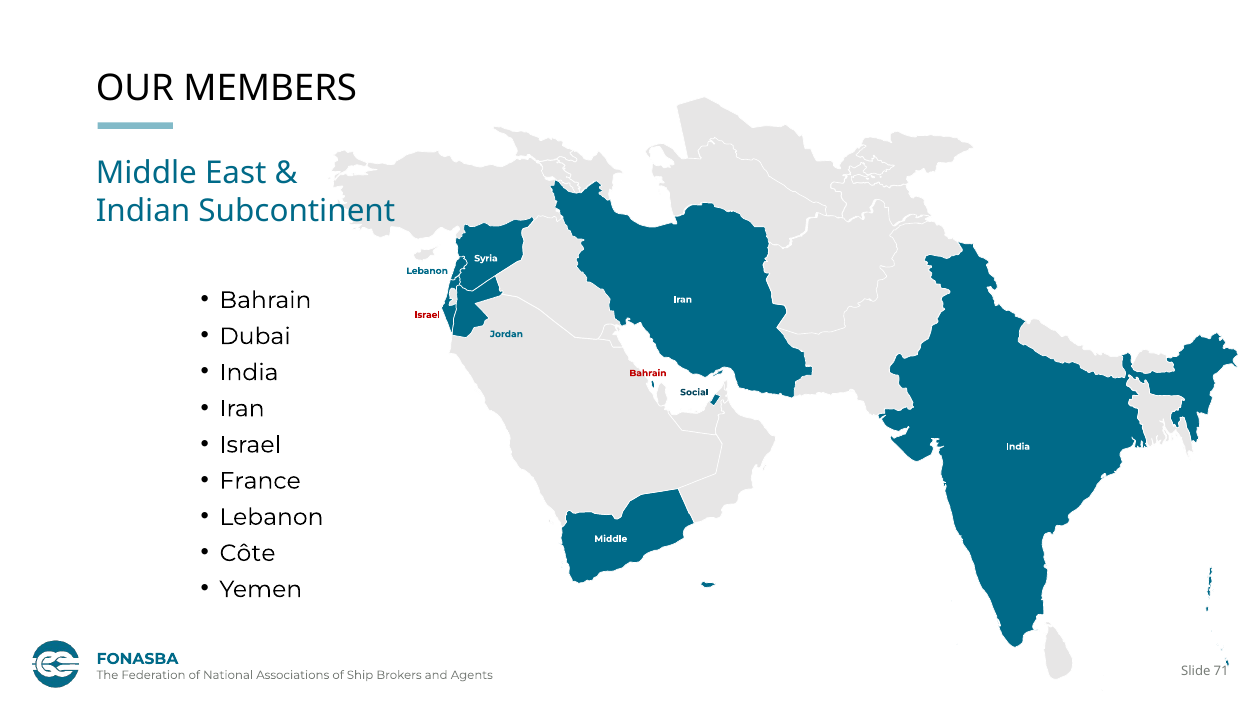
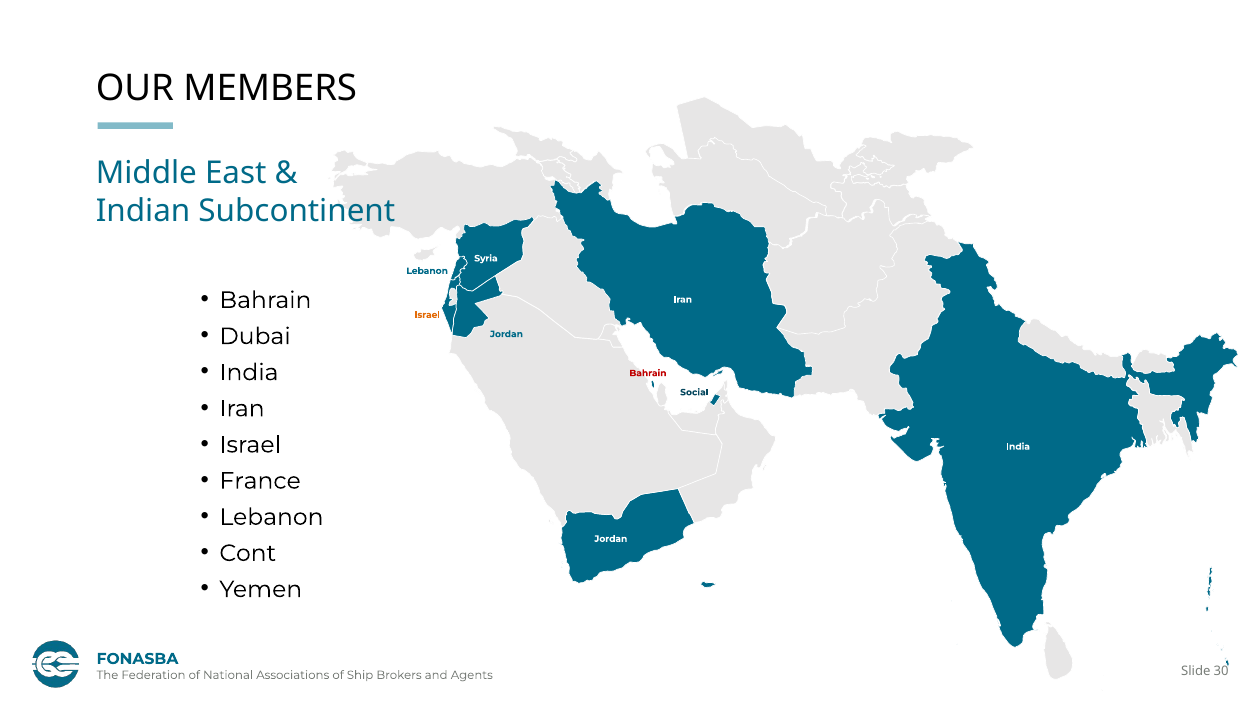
Israel at (427, 315) colour: red -> orange
Middle at (611, 539): Middle -> Jordan
Côte: Côte -> Cont
71: 71 -> 30
